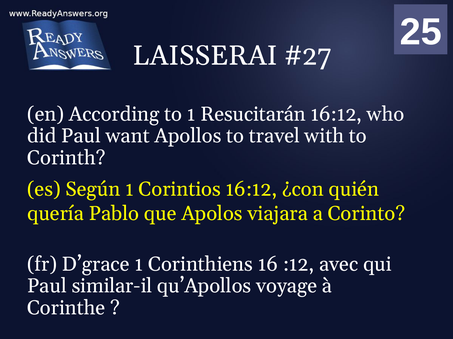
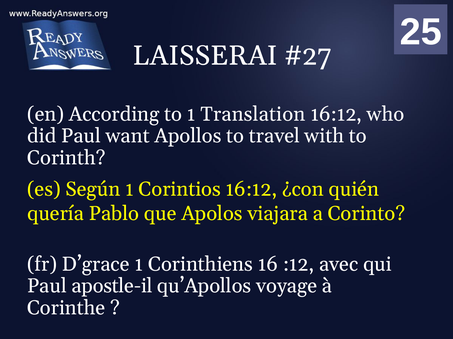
Resucitarán: Resucitarán -> Translation
similar-il: similar-il -> apostle-il
